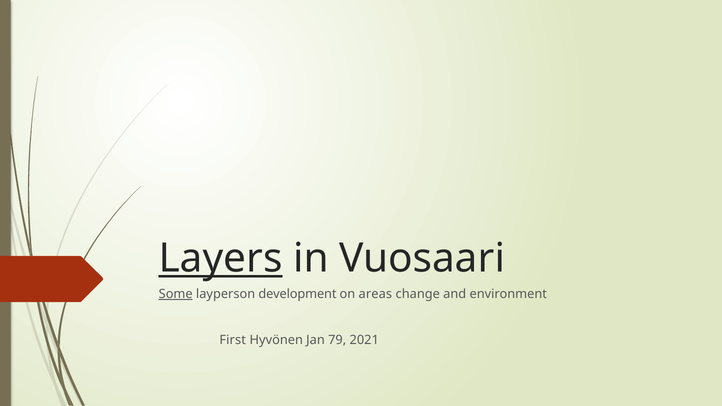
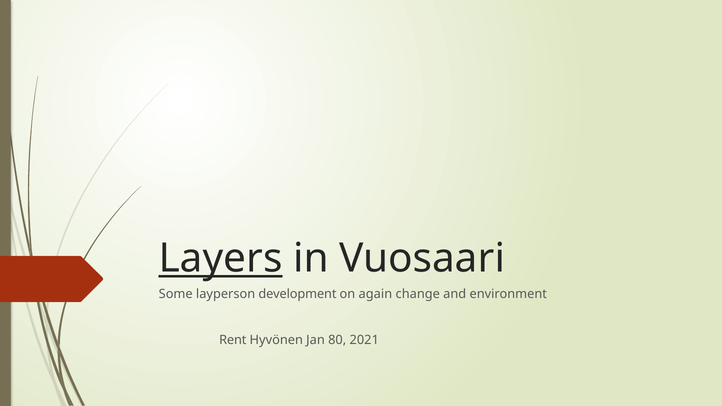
Some underline: present -> none
areas: areas -> again
First: First -> Rent
79: 79 -> 80
